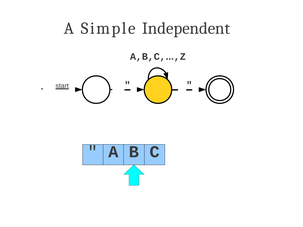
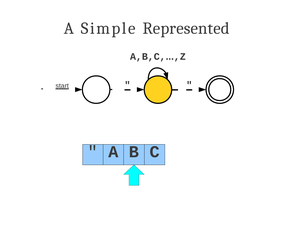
Independent: Independent -> Represented
